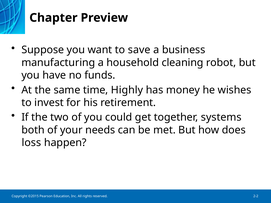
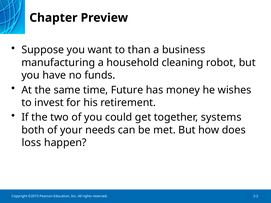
save: save -> than
Highly: Highly -> Future
